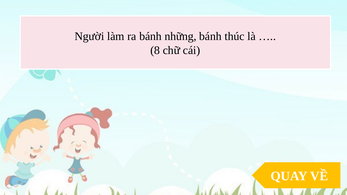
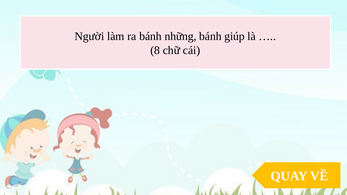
thúc: thúc -> giúp
